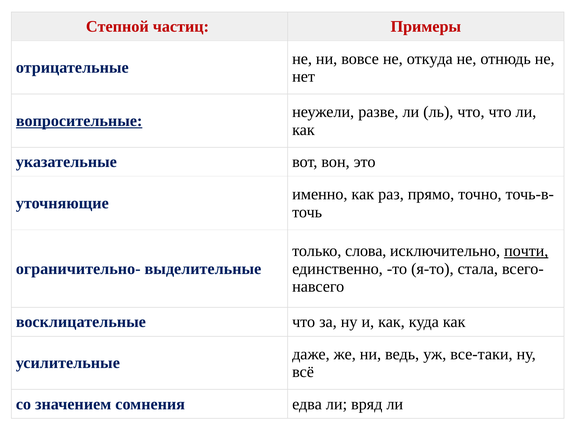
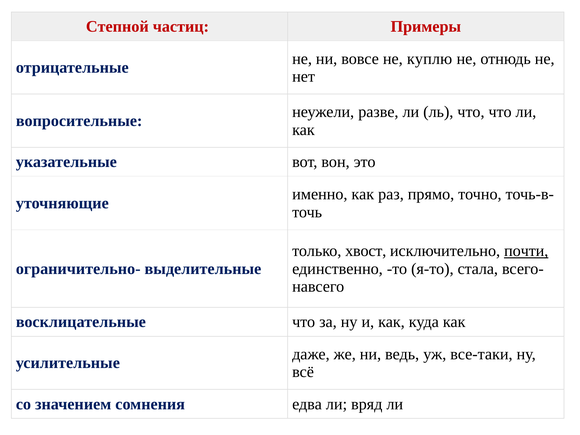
откуда: откуда -> куплю
вопросительные underline: present -> none
слова: слова -> хвост
